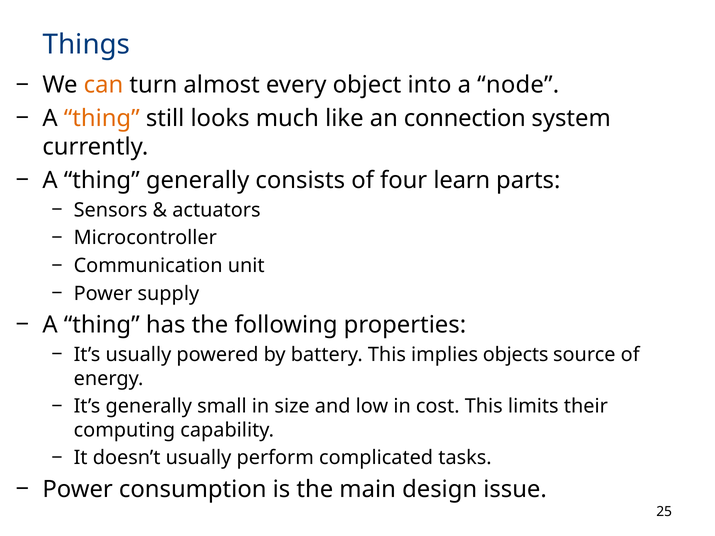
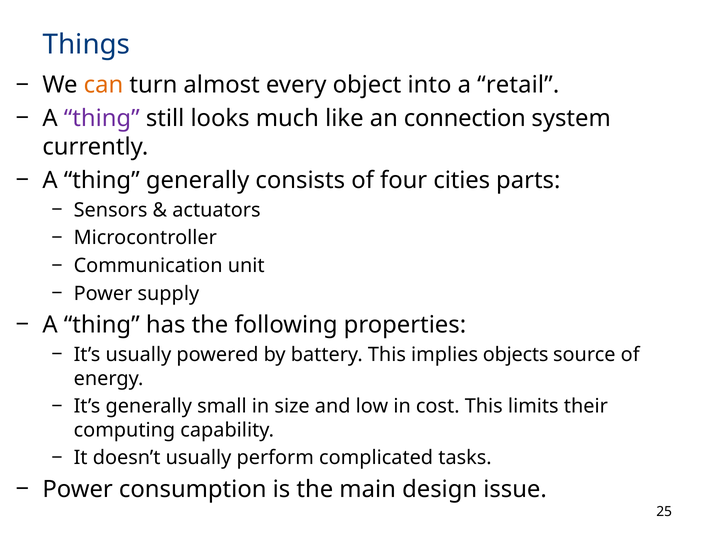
node: node -> retail
thing at (102, 118) colour: orange -> purple
learn: learn -> cities
